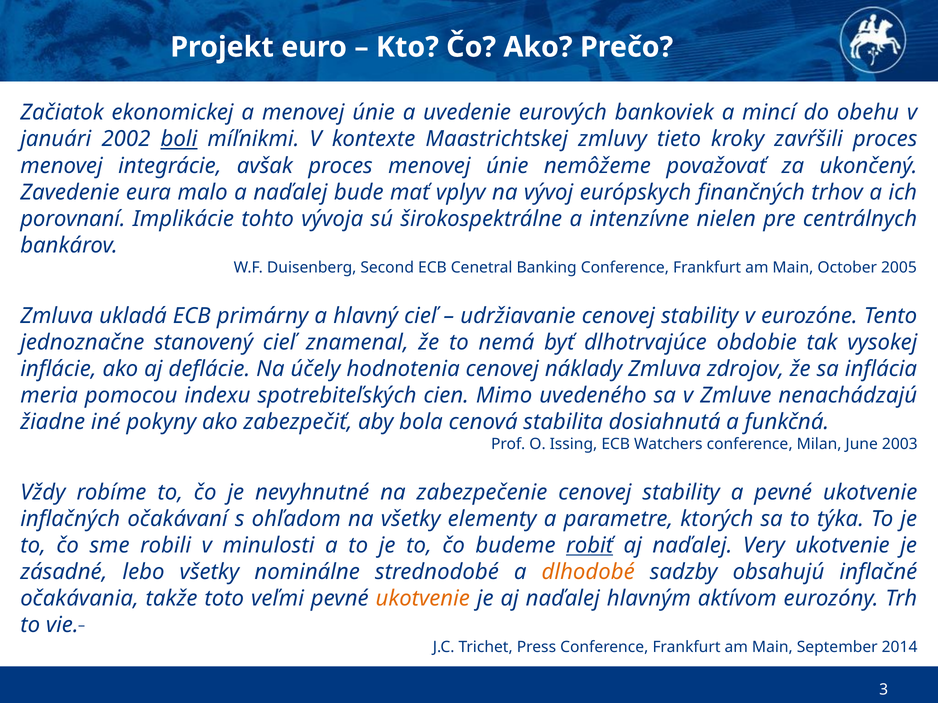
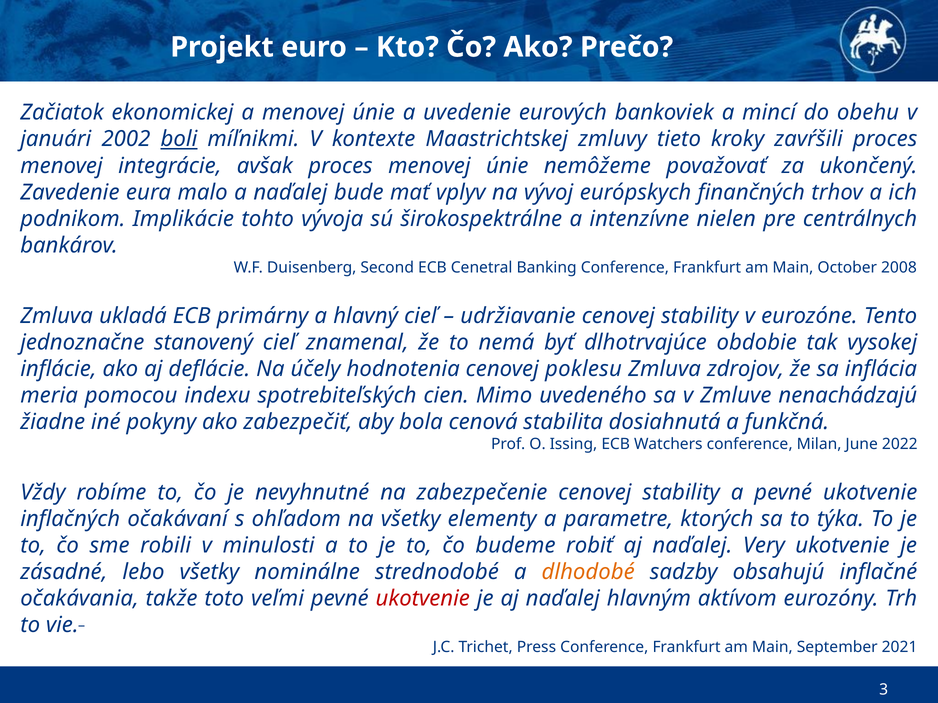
porovnaní: porovnaní -> podnikom
2005: 2005 -> 2008
náklady: náklady -> poklesu
2003: 2003 -> 2022
robiť underline: present -> none
ukotvenie at (423, 599) colour: orange -> red
2014: 2014 -> 2021
